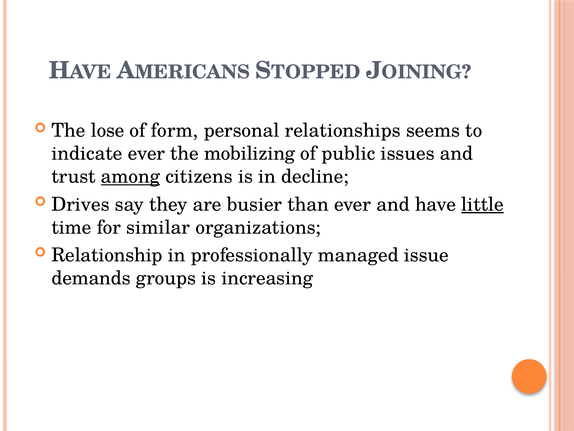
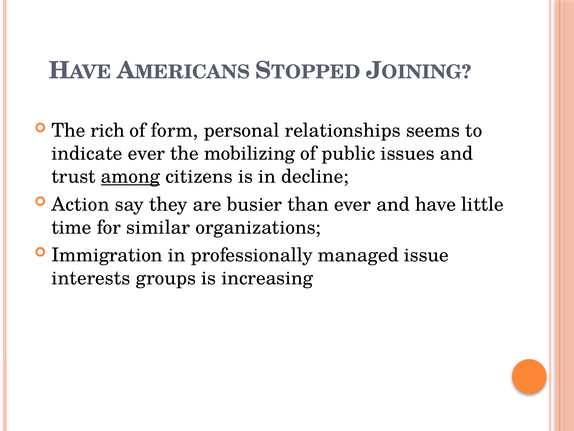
lose: lose -> rich
Drives: Drives -> Action
little underline: present -> none
Relationship: Relationship -> Immigration
demands: demands -> interests
